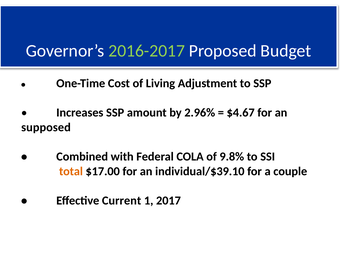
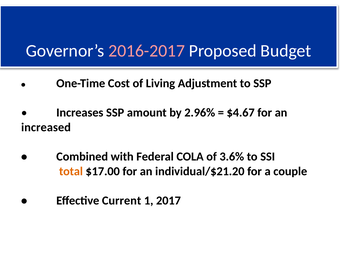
2016-2017 colour: light green -> pink
supposed: supposed -> increased
9.8%: 9.8% -> 3.6%
individual/$39.10: individual/$39.10 -> individual/$21.20
